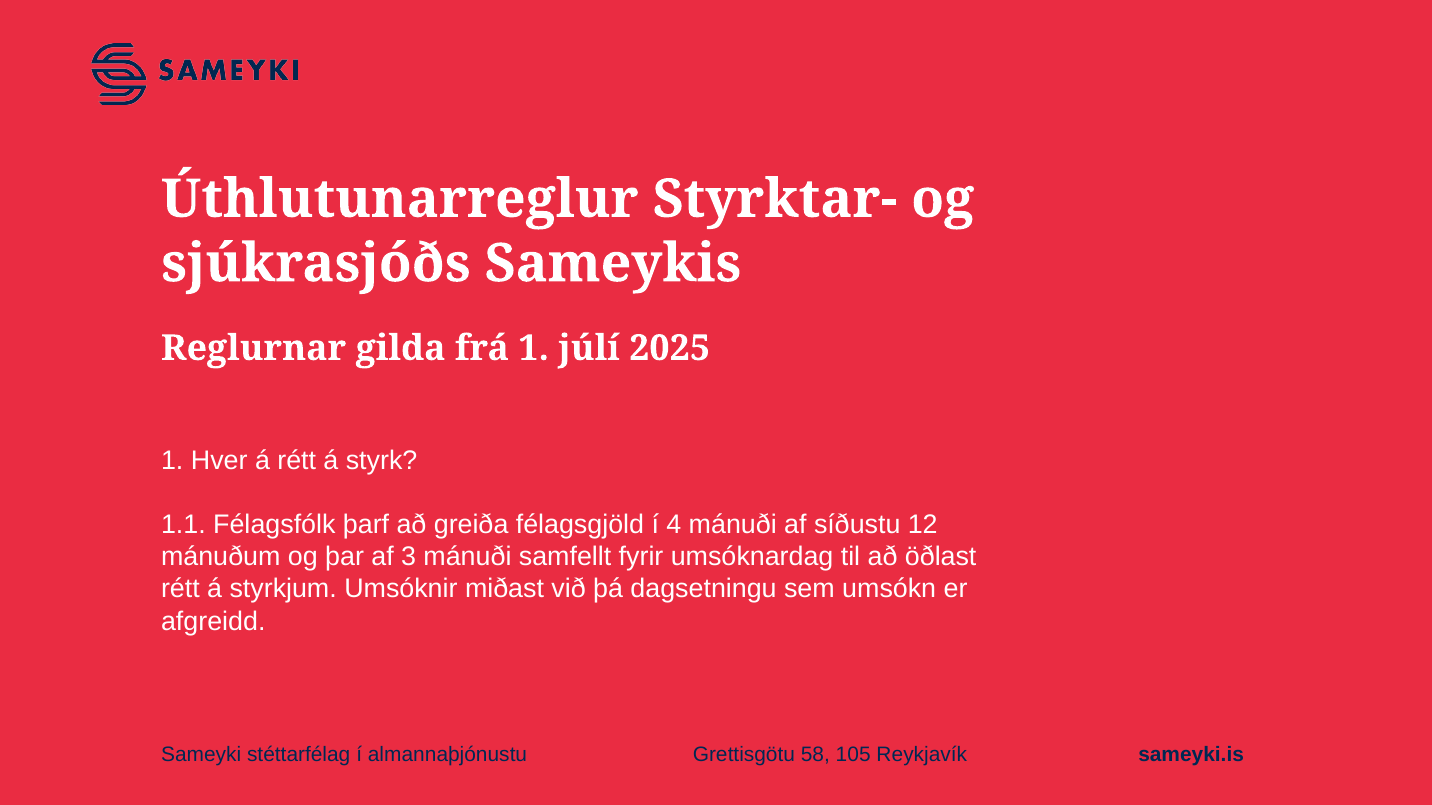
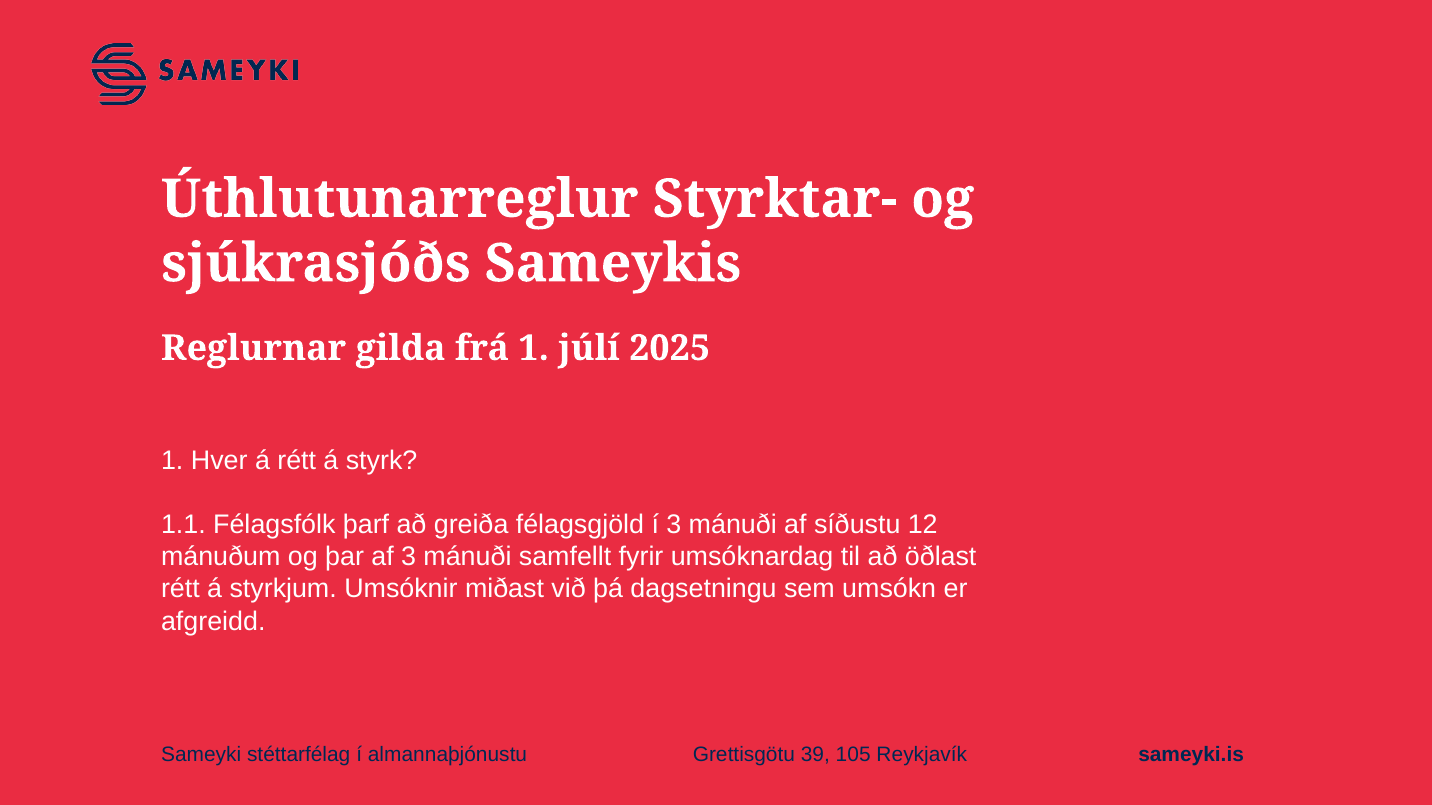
í 4: 4 -> 3
58: 58 -> 39
